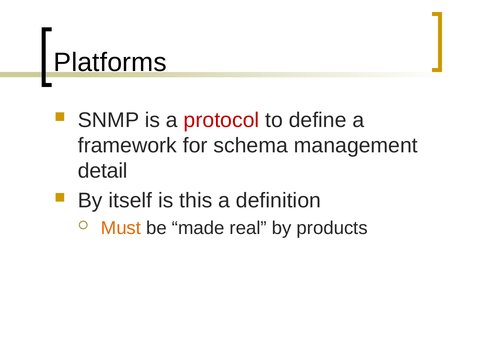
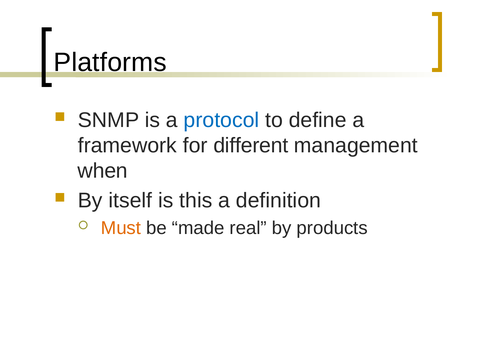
protocol colour: red -> blue
schema: schema -> different
detail: detail -> when
